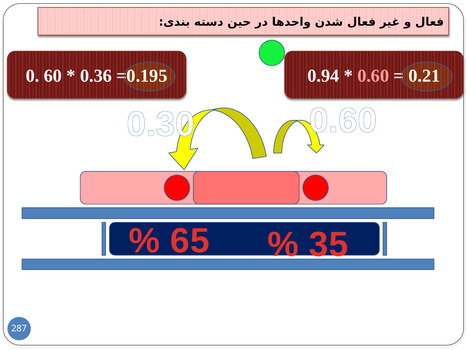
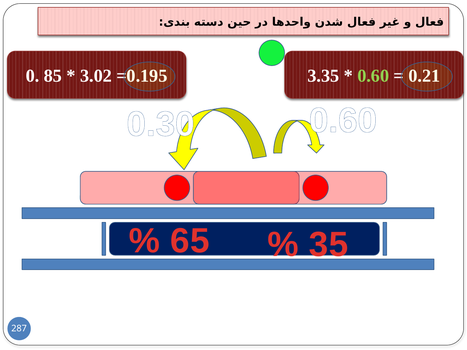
60: 60 -> 85
0.36: 0.36 -> 3.02
0.94: 0.94 -> 3.35
0.60 at (373, 76) colour: pink -> light green
